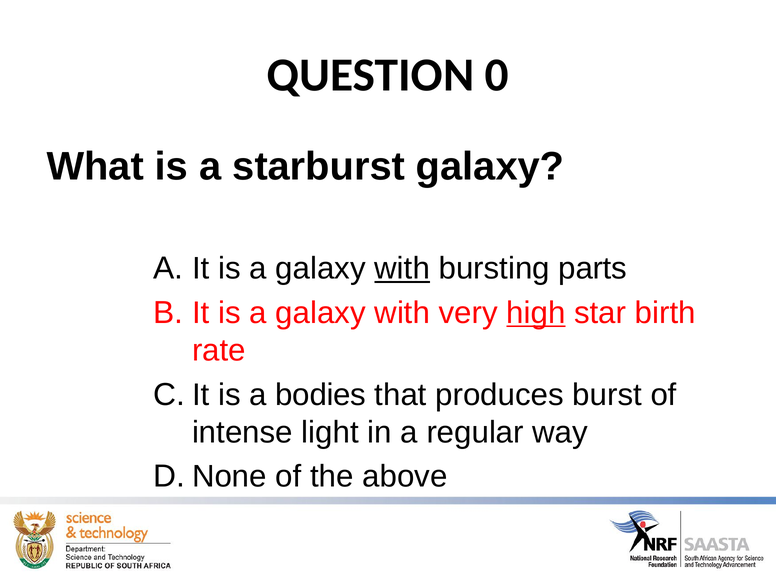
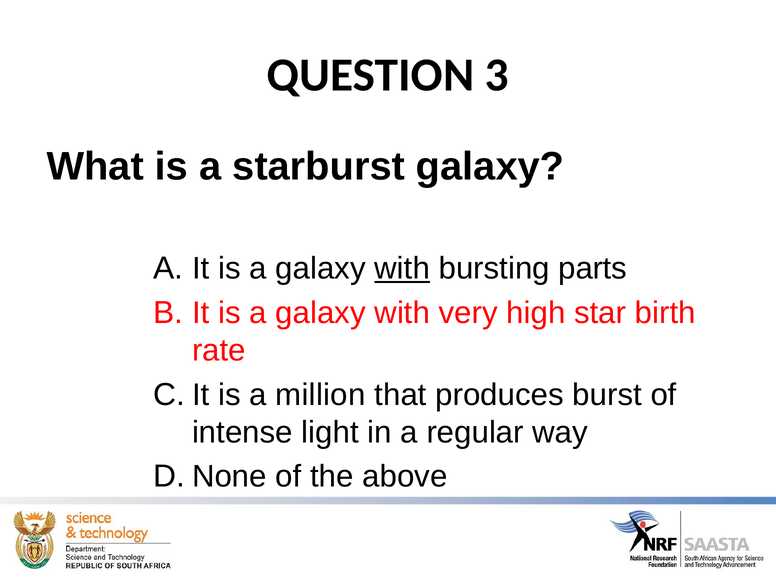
0: 0 -> 3
high underline: present -> none
bodies: bodies -> million
